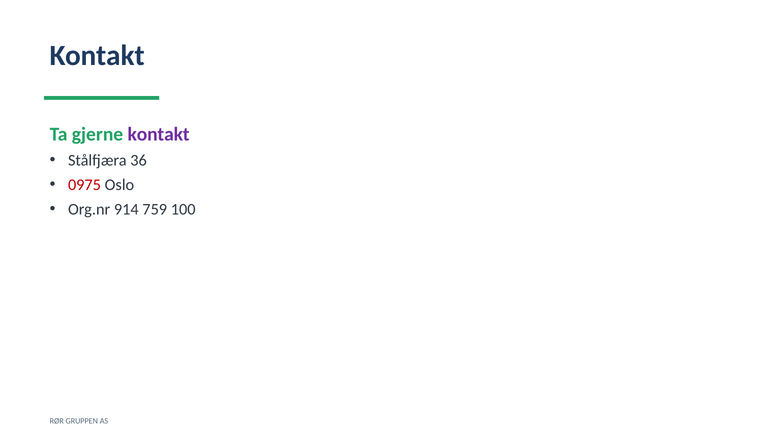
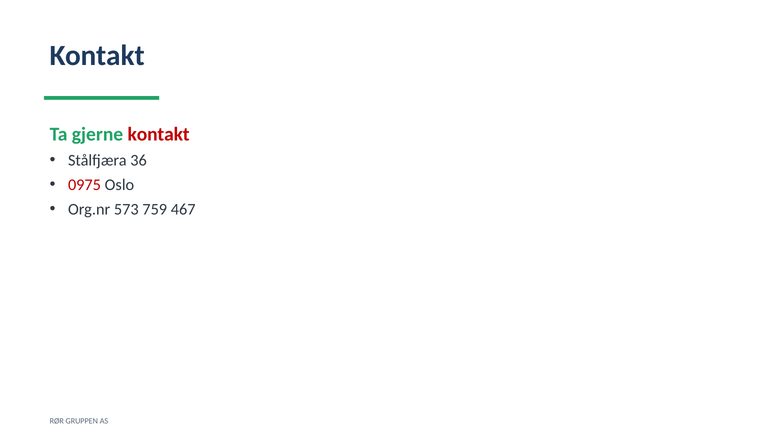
kontakt at (159, 134) colour: purple -> red
914: 914 -> 573
100: 100 -> 467
